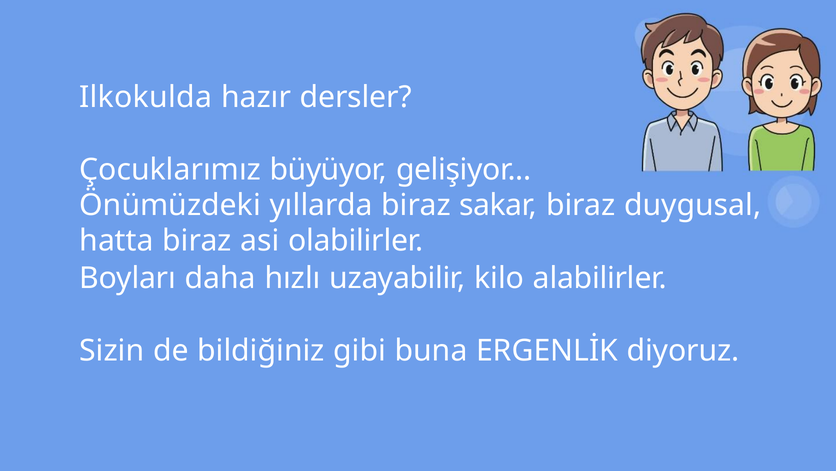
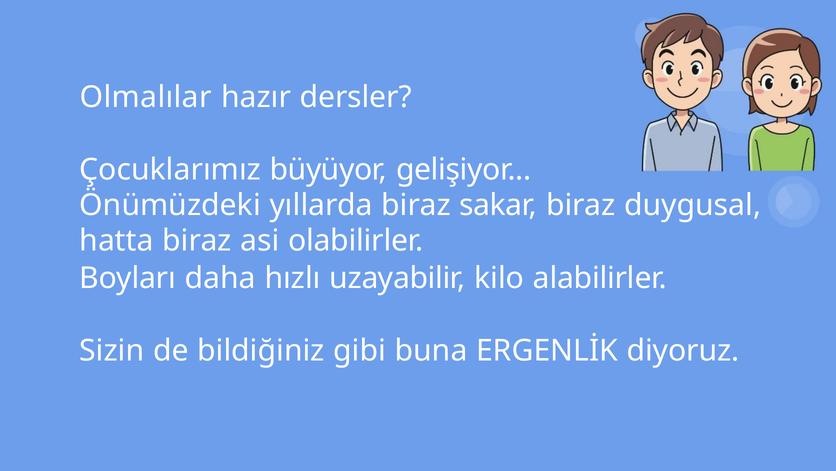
Ilkokulda: Ilkokulda -> Olmalılar
